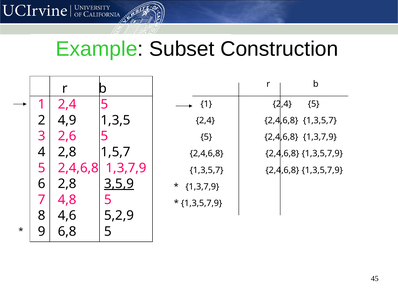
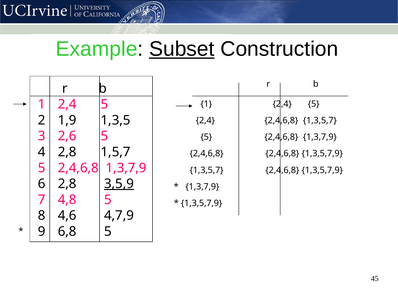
Subset underline: none -> present
4,9: 4,9 -> 1,9
5,2,9: 5,2,9 -> 4,7,9
